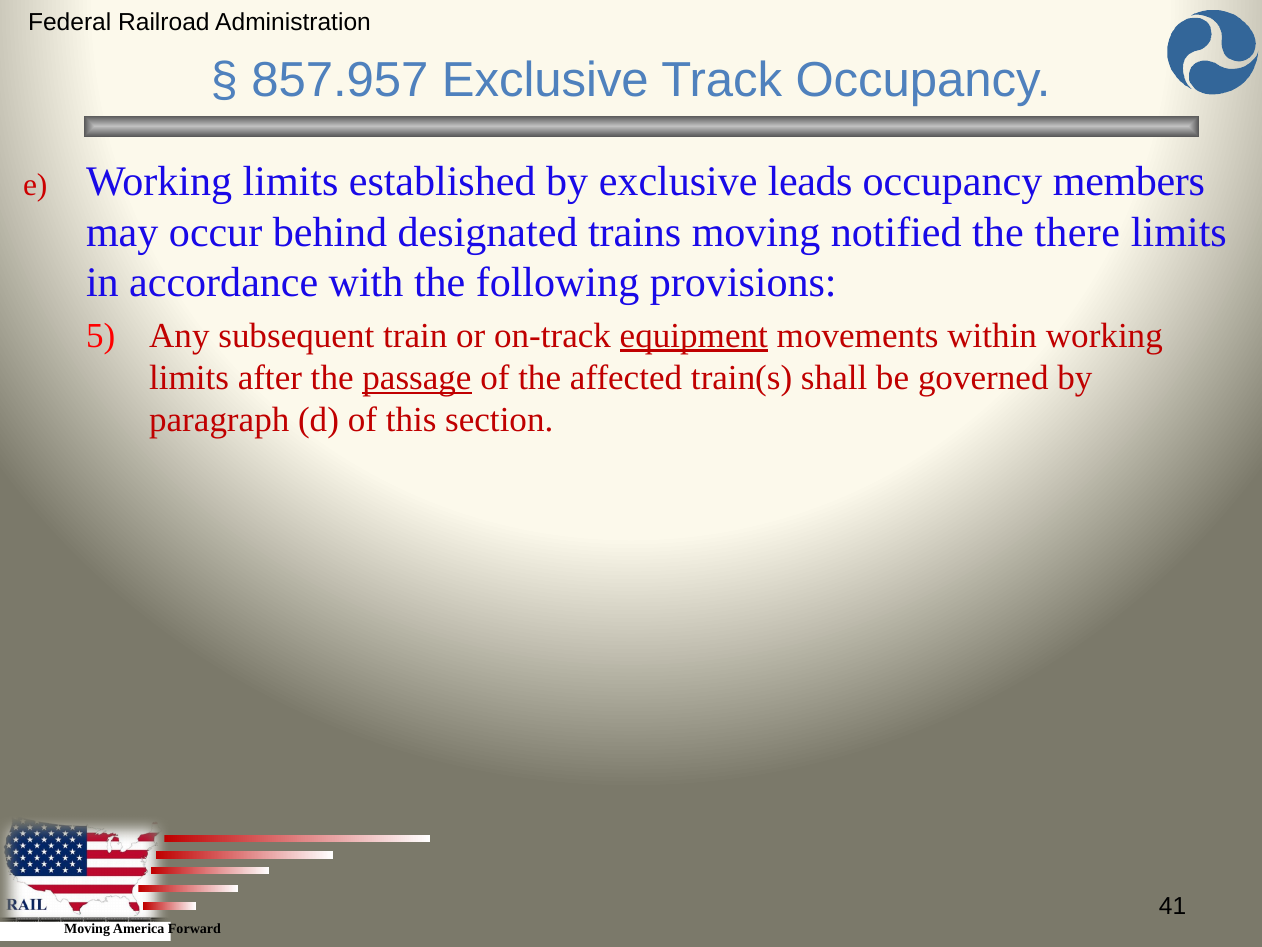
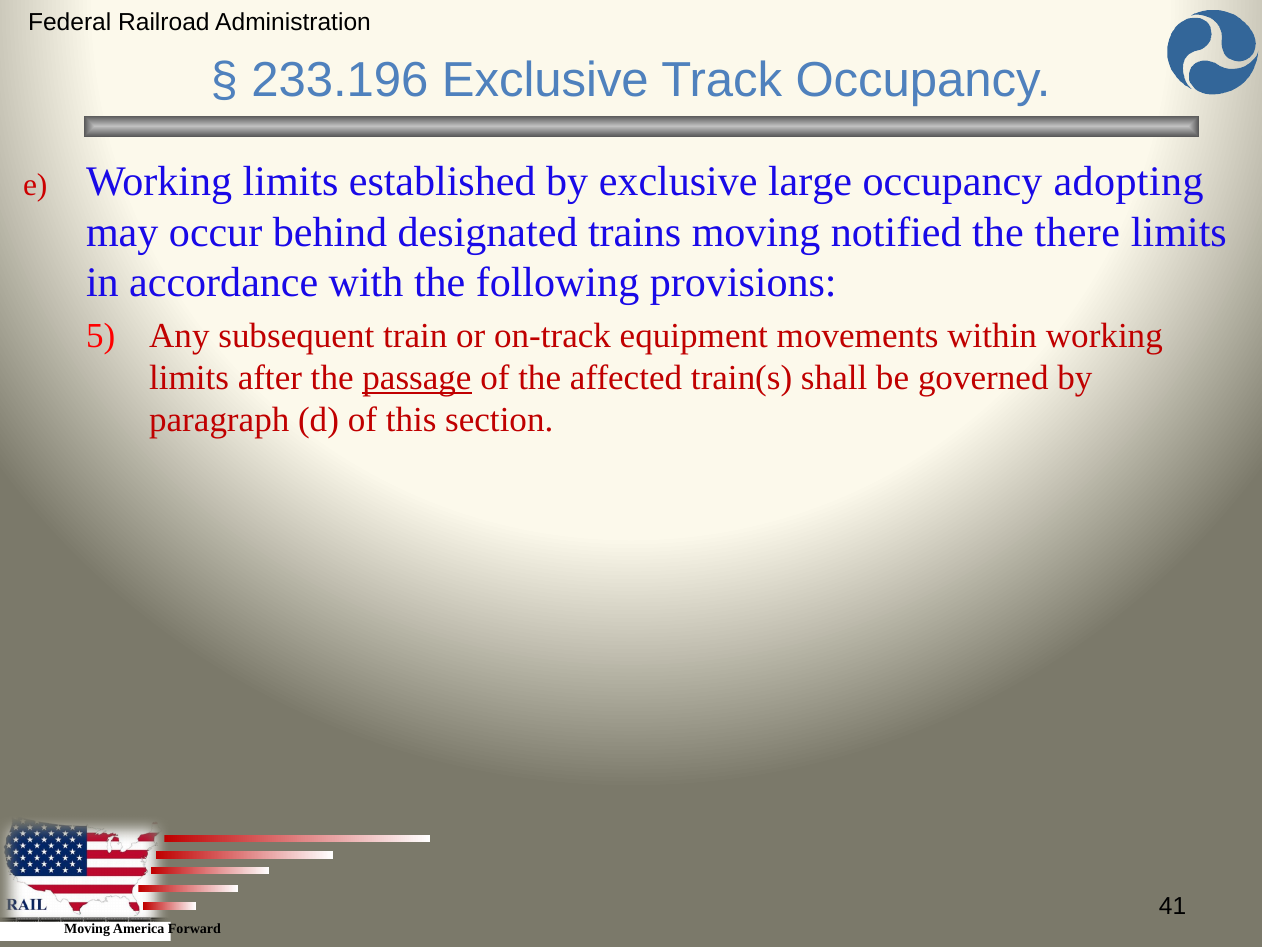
857.957: 857.957 -> 233.196
leads: leads -> large
members: members -> adopting
equipment underline: present -> none
